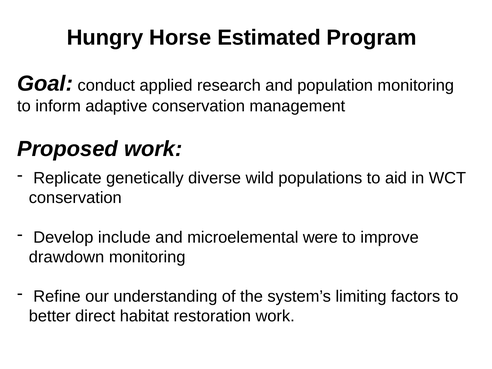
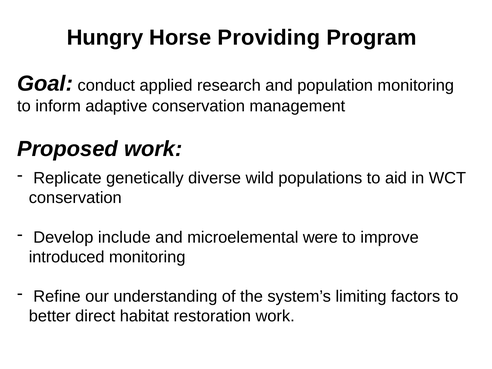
Estimated: Estimated -> Providing
drawdown: drawdown -> introduced
